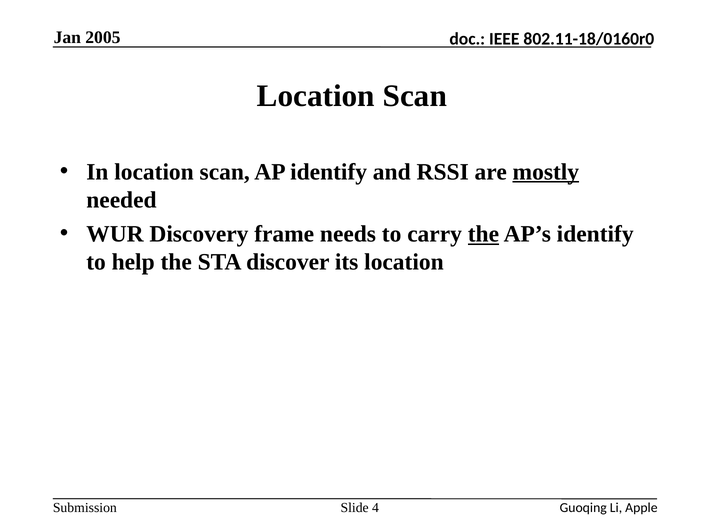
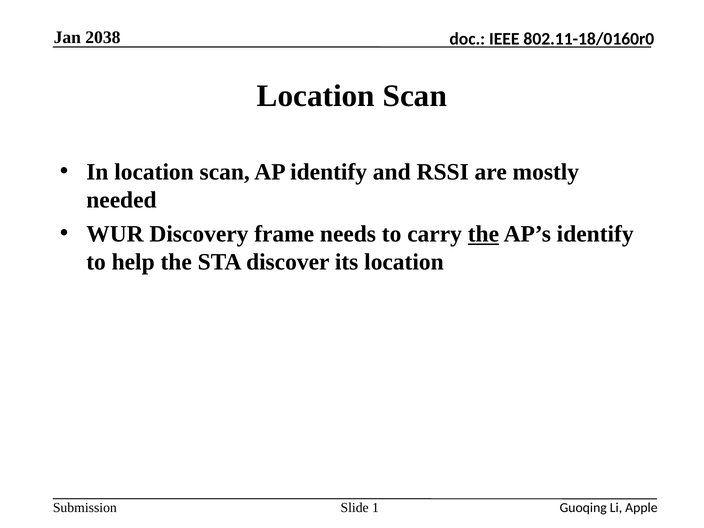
2005: 2005 -> 2038
mostly underline: present -> none
4: 4 -> 1
